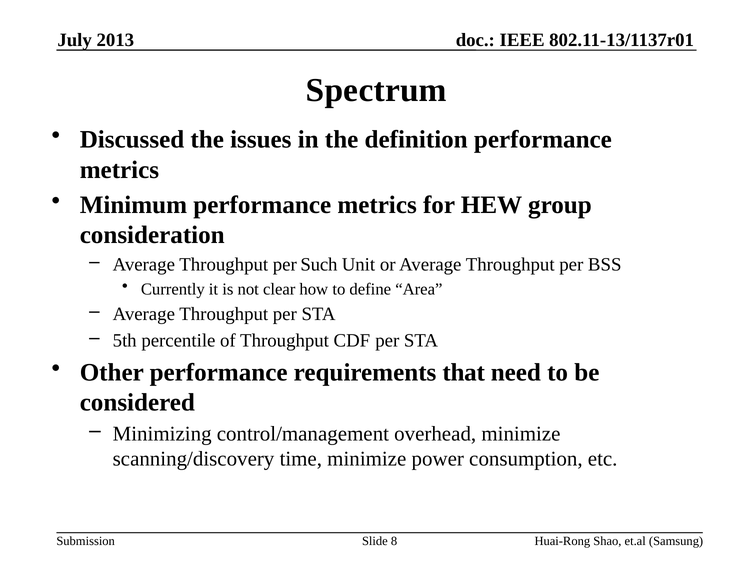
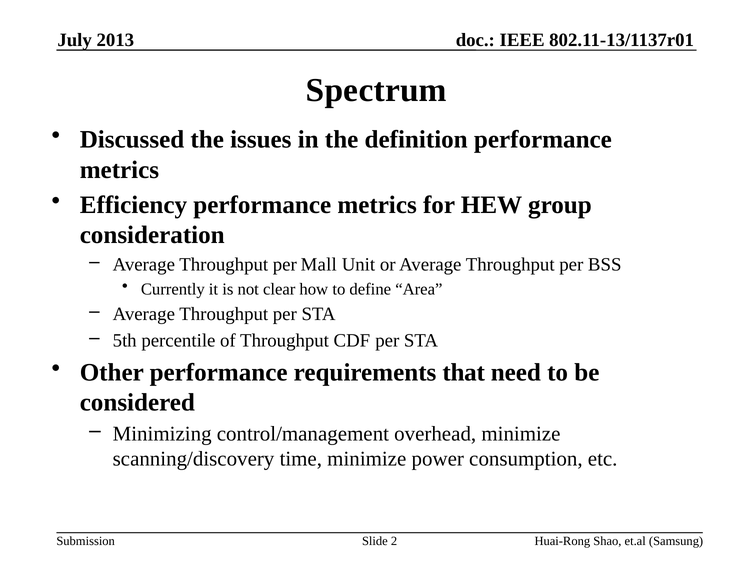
Minimum: Minimum -> Efficiency
Such: Such -> Mall
8: 8 -> 2
